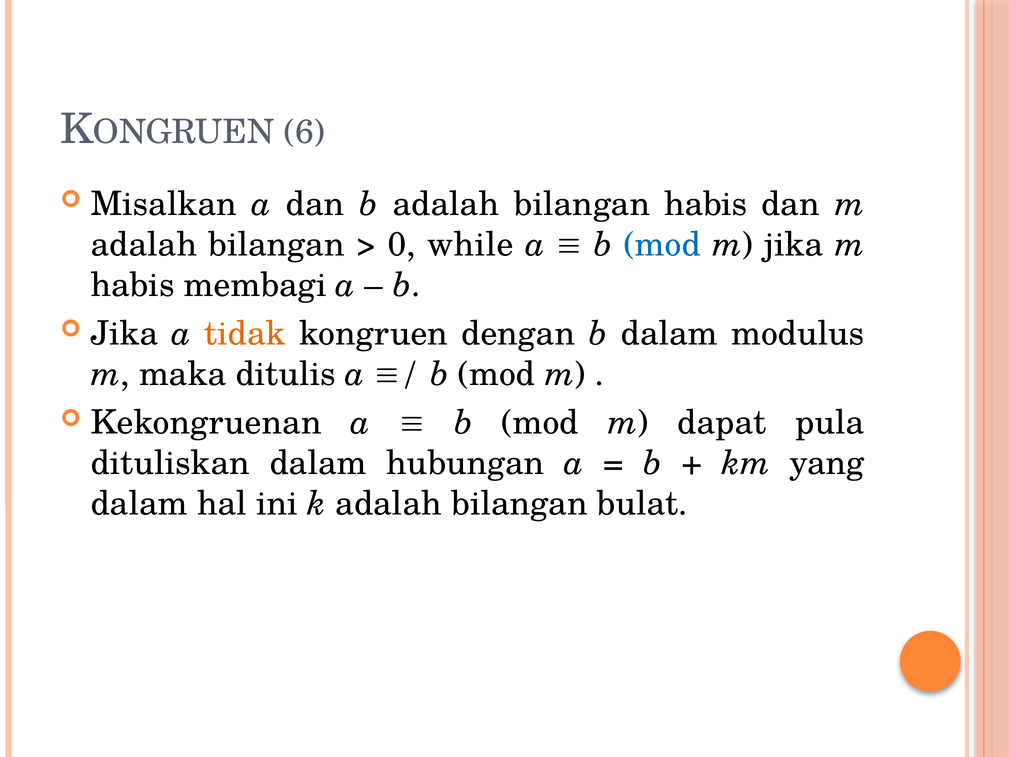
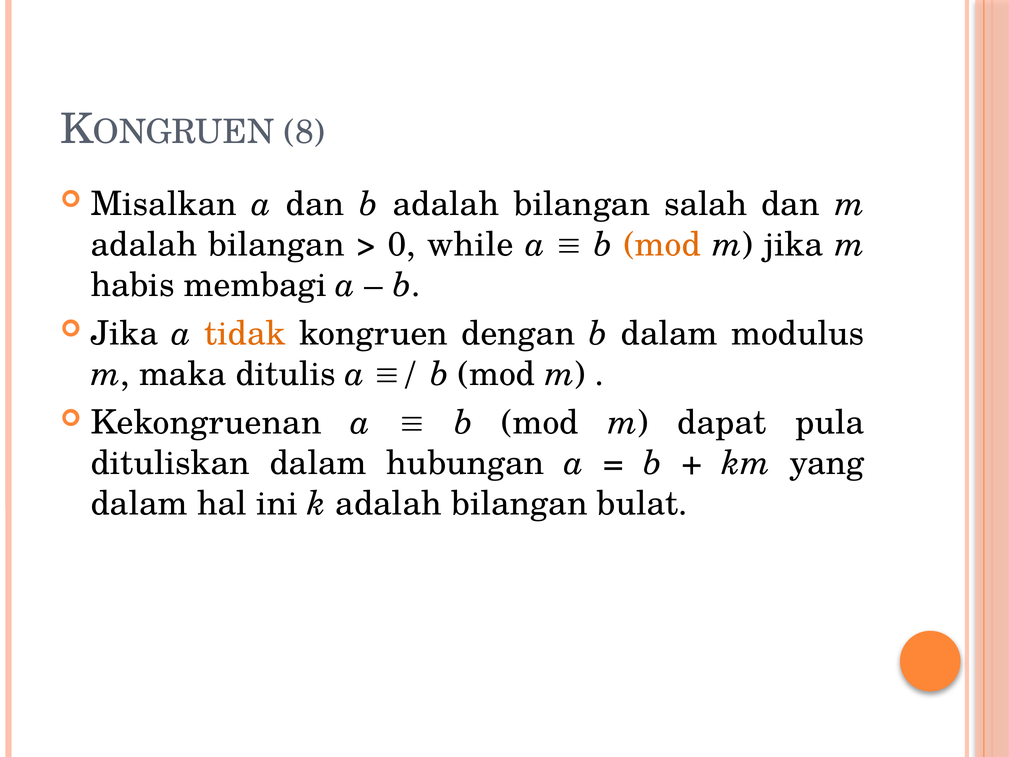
6: 6 -> 8
bilangan habis: habis -> salah
mod at (662, 244) colour: blue -> orange
